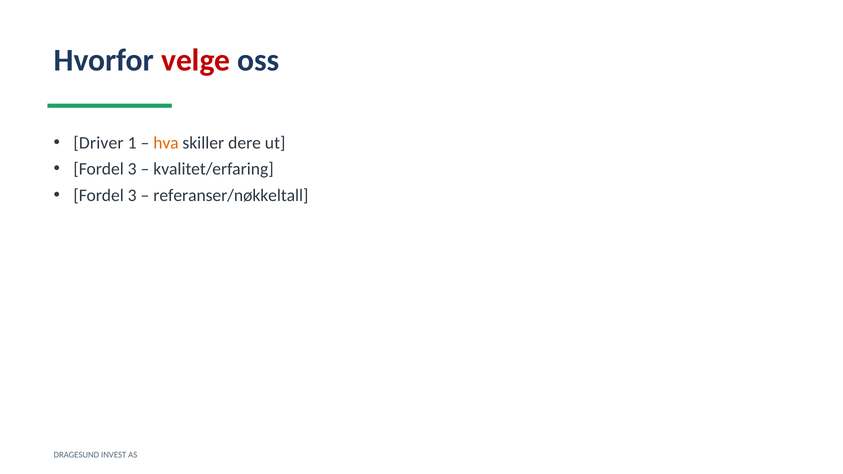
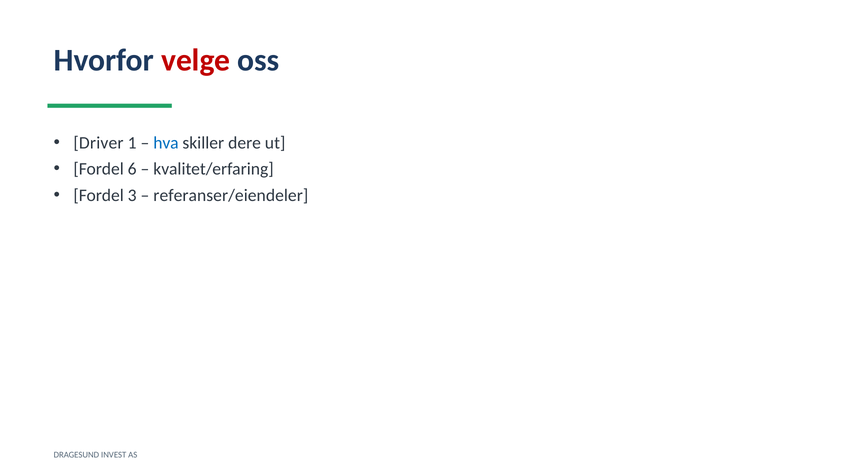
hva colour: orange -> blue
3 at (132, 169): 3 -> 6
referanser/nøkkeltall: referanser/nøkkeltall -> referanser/eiendeler
